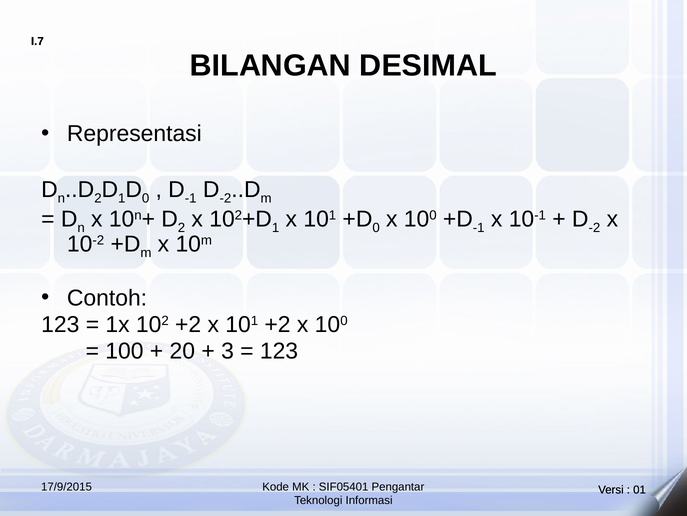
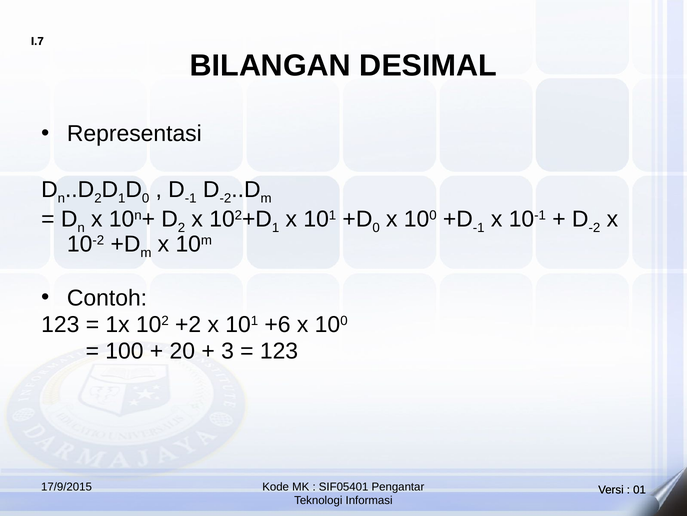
101 +2: +2 -> +6
